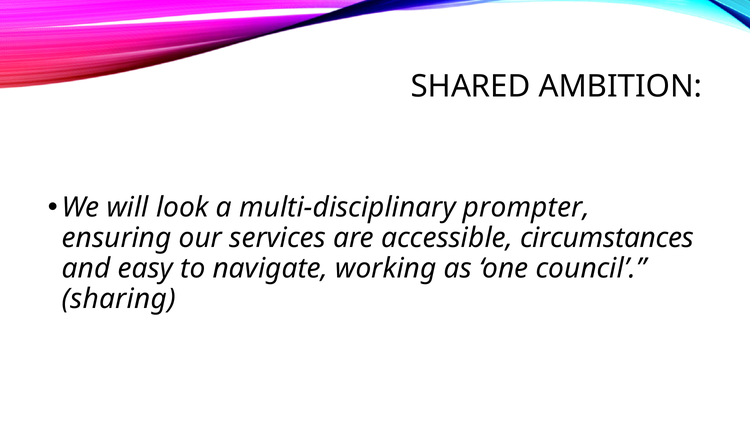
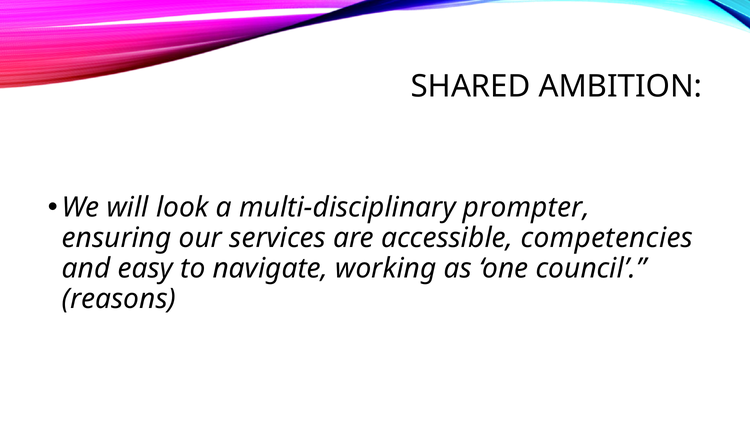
circumstances: circumstances -> competencies
sharing: sharing -> reasons
